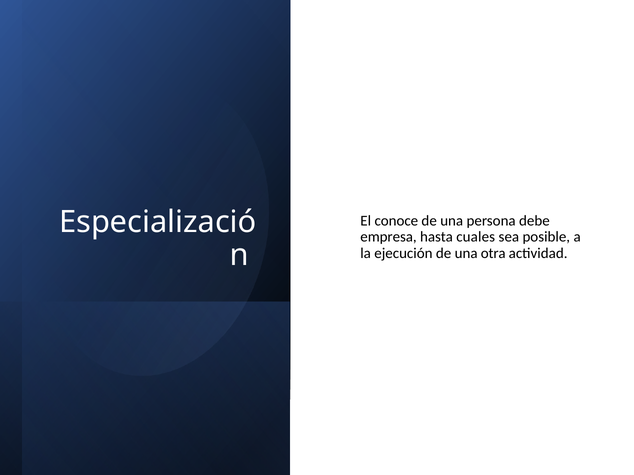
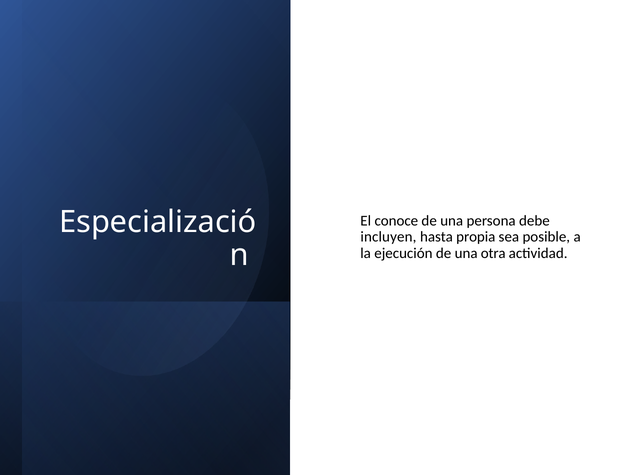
empresa: empresa -> incluyen
cuales: cuales -> propia
